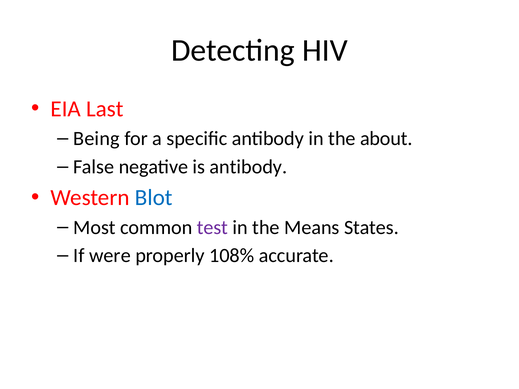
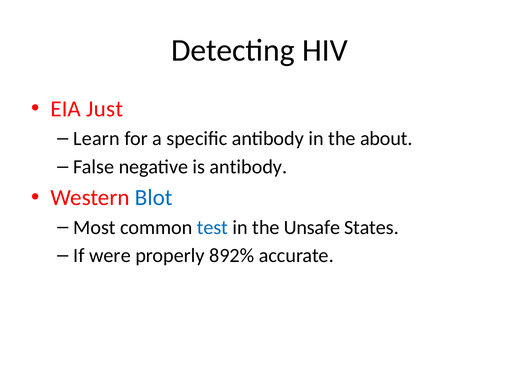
Last: Last -> Just
Being: Being -> Learn
test colour: purple -> blue
Means: Means -> Unsafe
108%: 108% -> 892%
